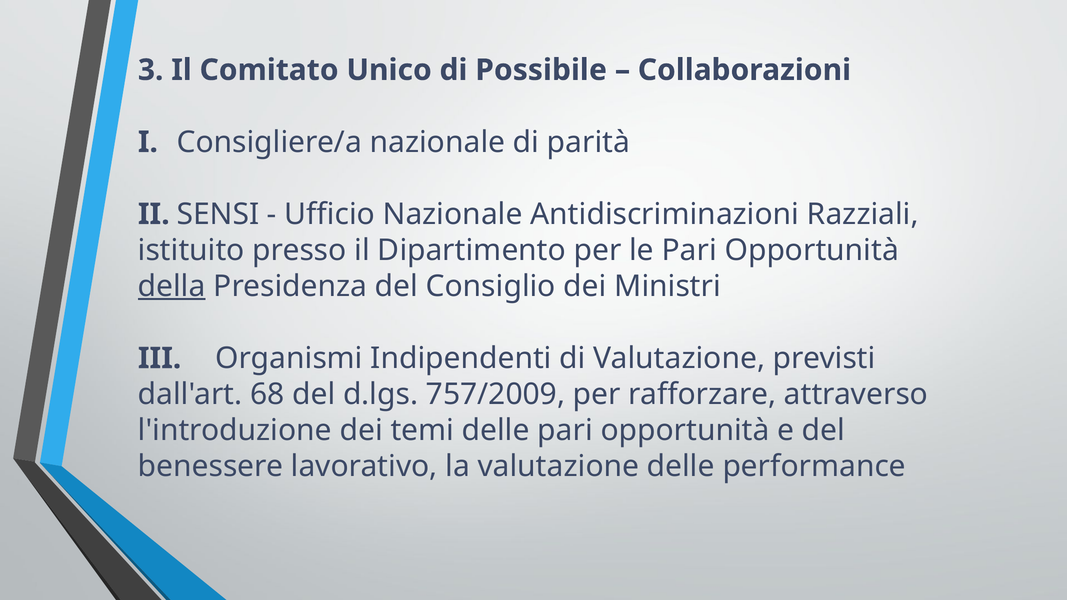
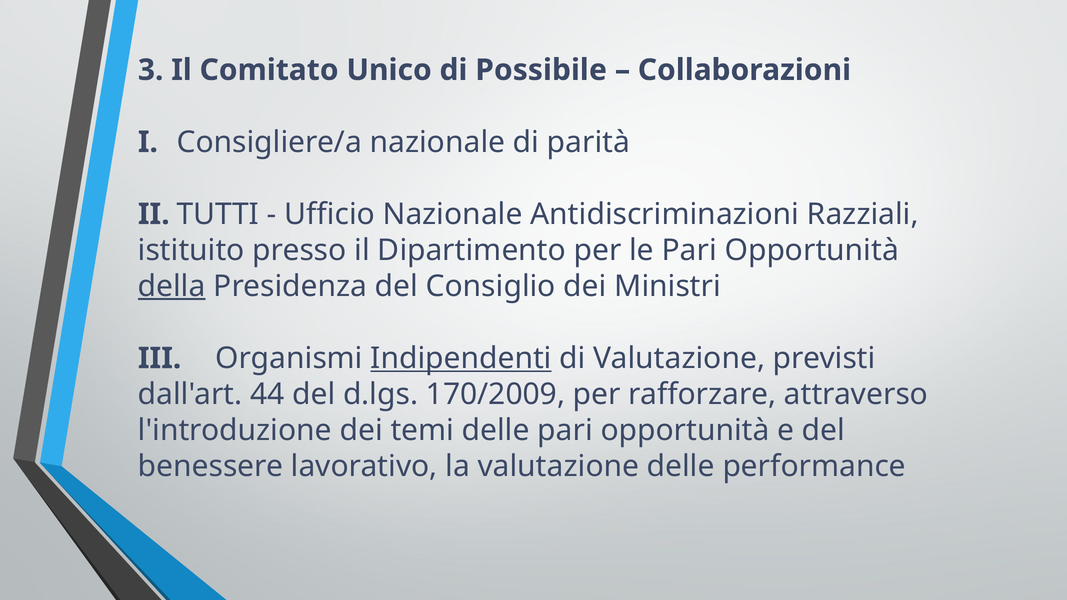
SENSI: SENSI -> TUTTI
Indipendenti underline: none -> present
68: 68 -> 44
757/2009: 757/2009 -> 170/2009
